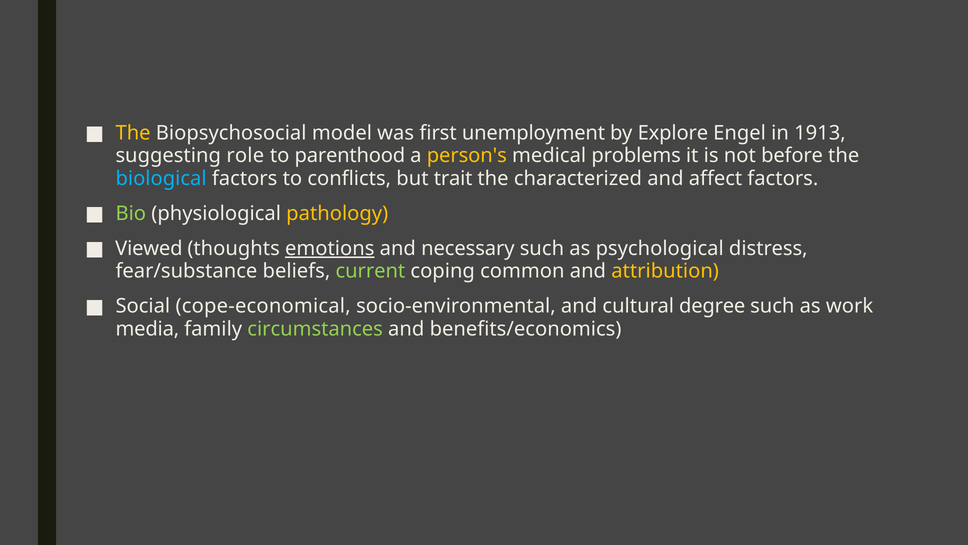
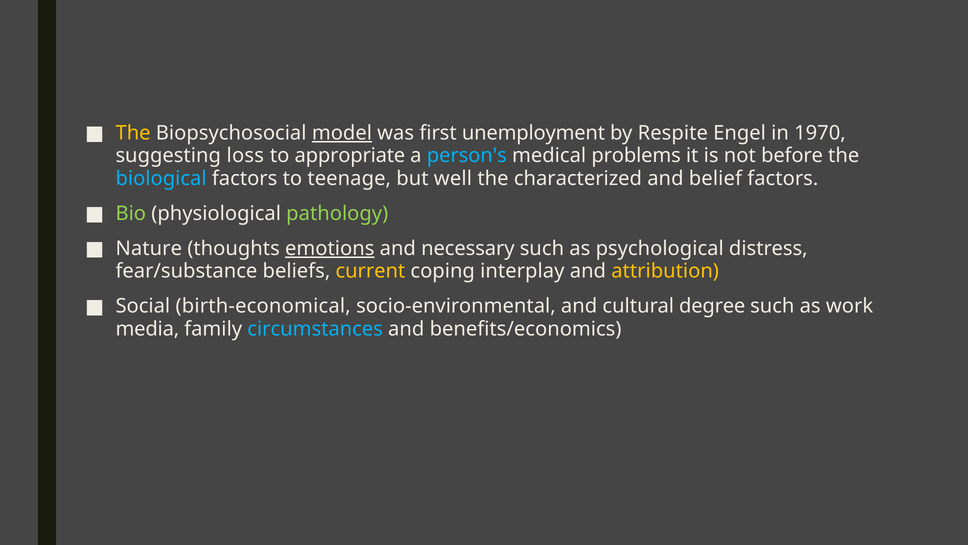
model underline: none -> present
Explore: Explore -> Respite
1913: 1913 -> 1970
role: role -> loss
parenthood: parenthood -> appropriate
person's colour: yellow -> light blue
conflicts: conflicts -> teenage
trait: trait -> well
affect: affect -> belief
pathology colour: yellow -> light green
Viewed: Viewed -> Nature
current colour: light green -> yellow
common: common -> interplay
cope-economical: cope-economical -> birth-economical
circumstances colour: light green -> light blue
